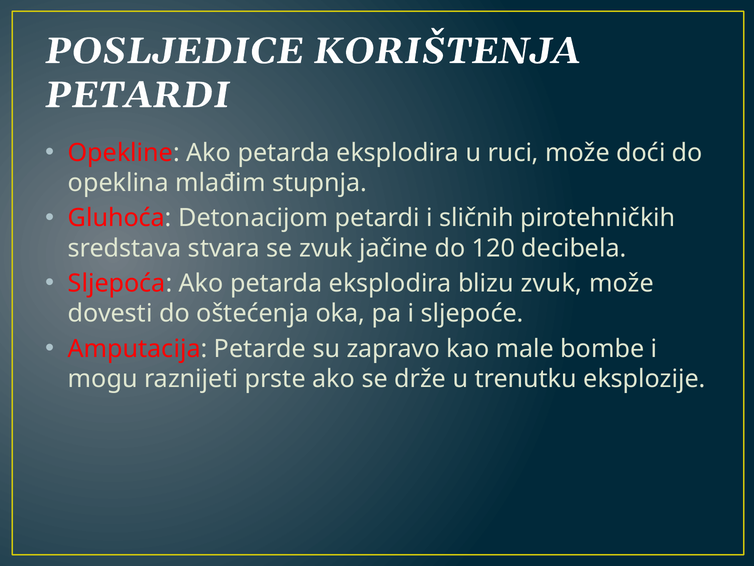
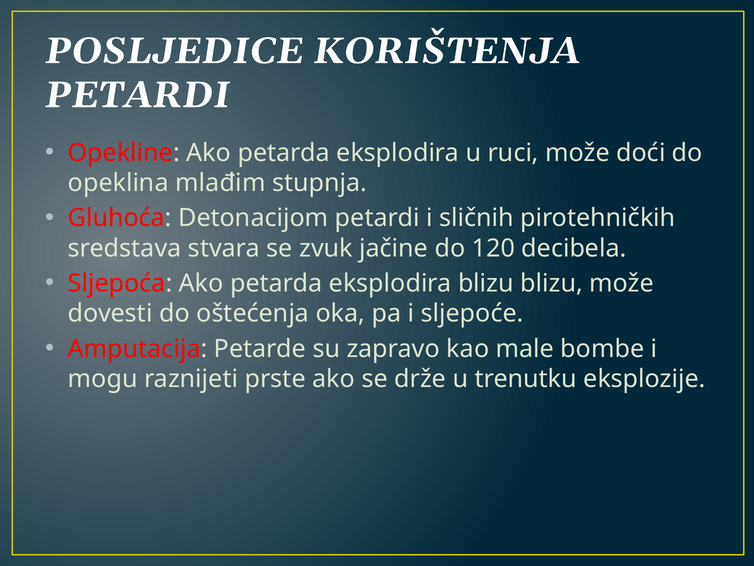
blizu zvuk: zvuk -> blizu
